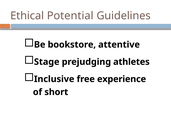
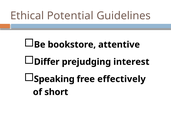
Stage: Stage -> Differ
athletes: athletes -> interest
Inclusive: Inclusive -> Speaking
experience: experience -> effectively
